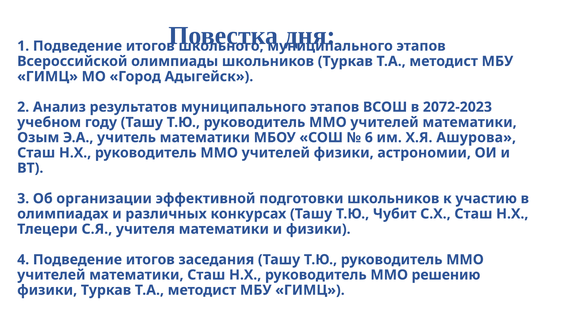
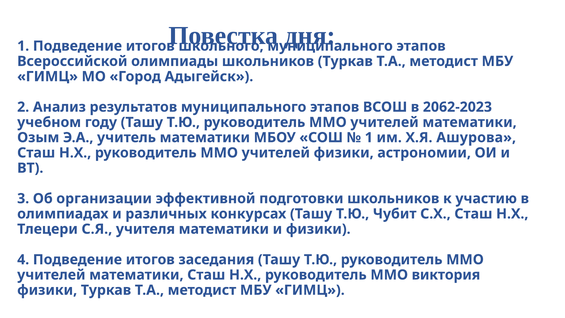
2072-2023: 2072-2023 -> 2062-2023
6 at (369, 137): 6 -> 1
решению: решению -> виктория
